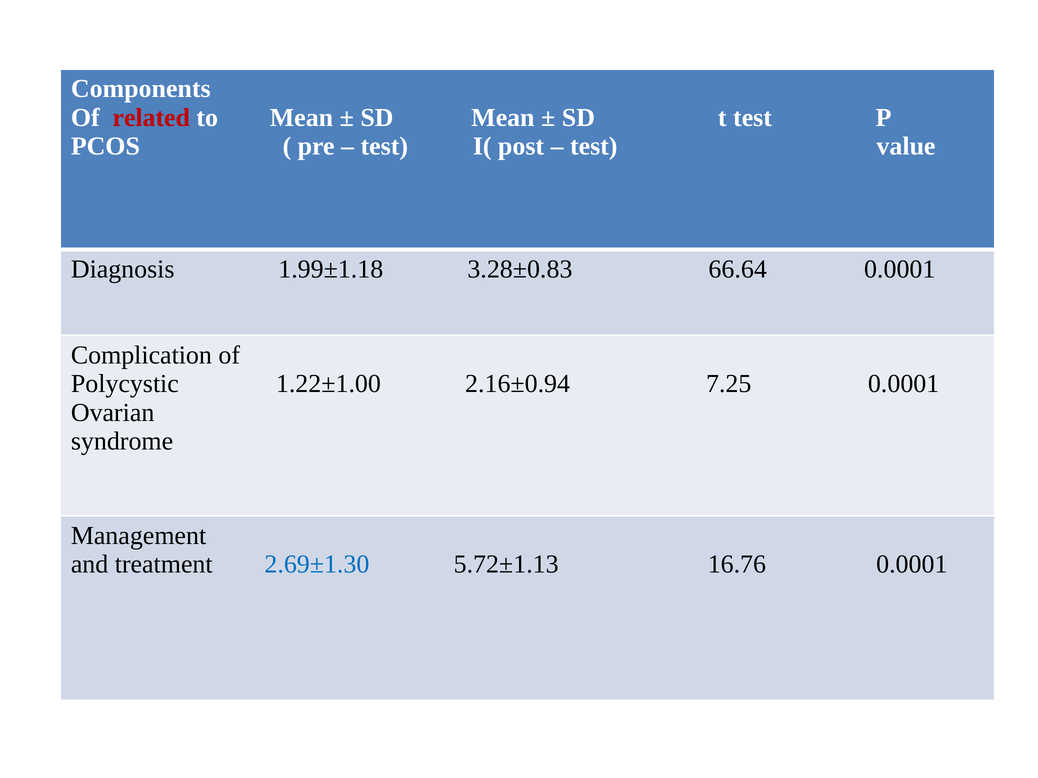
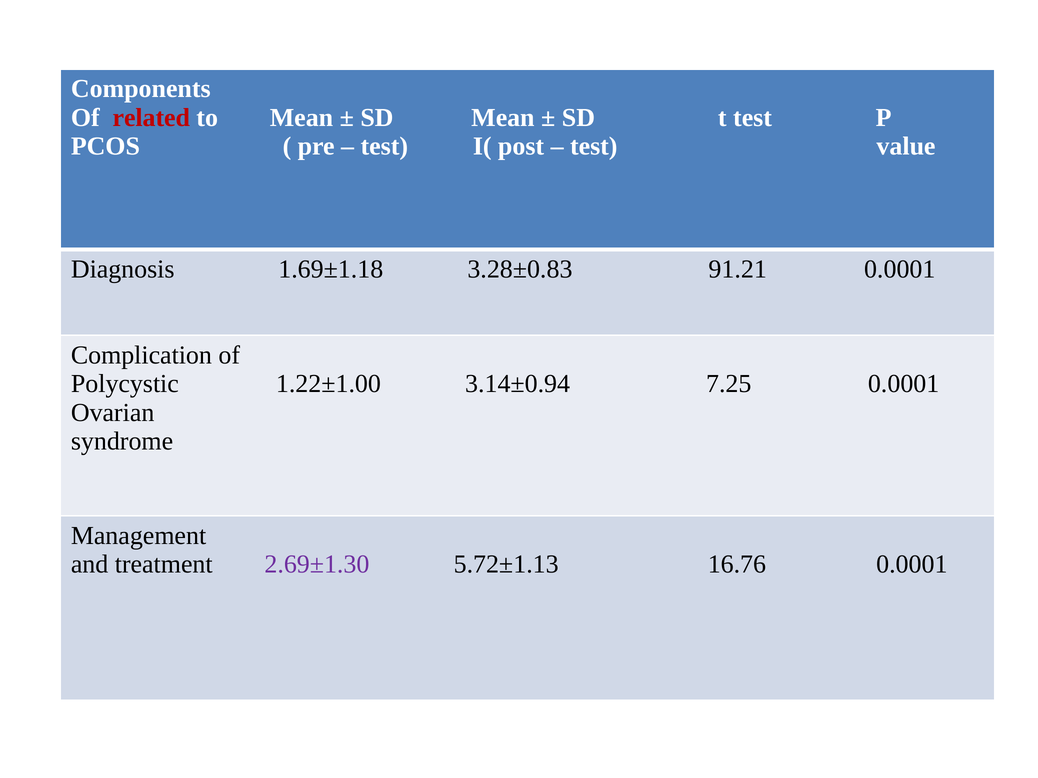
1.99±1.18: 1.99±1.18 -> 1.69±1.18
66.64: 66.64 -> 91.21
2.16±0.94: 2.16±0.94 -> 3.14±0.94
2.69±1.30 colour: blue -> purple
